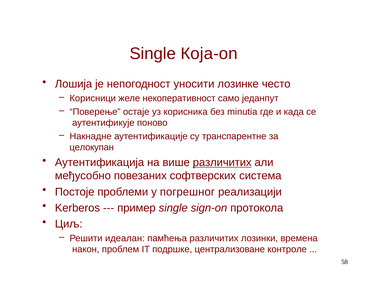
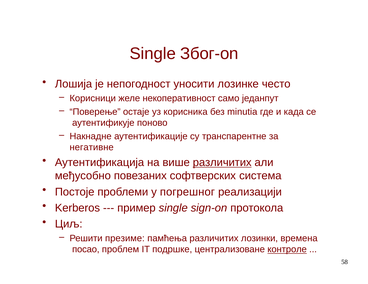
Која-on: Која-on -> Због-on
целокупан: целокупан -> негативне
идеалан: идеалан -> презиме
након: након -> посао
контроле underline: none -> present
